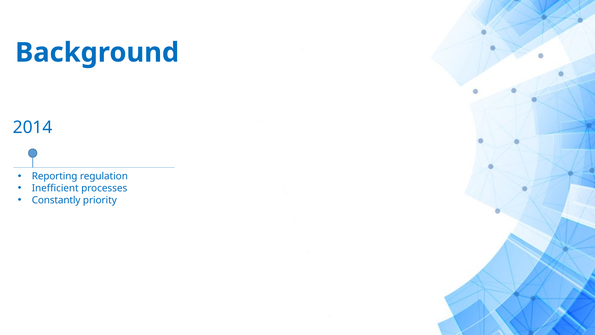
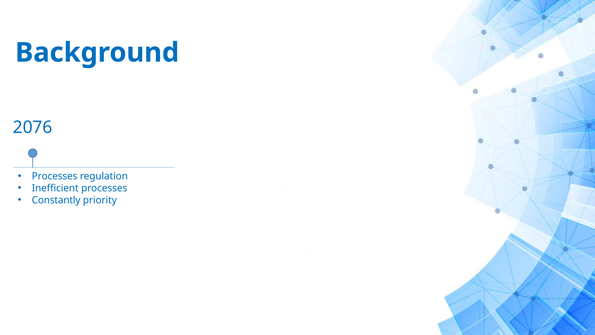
2014: 2014 -> 2076
Reporting at (55, 176): Reporting -> Processes
